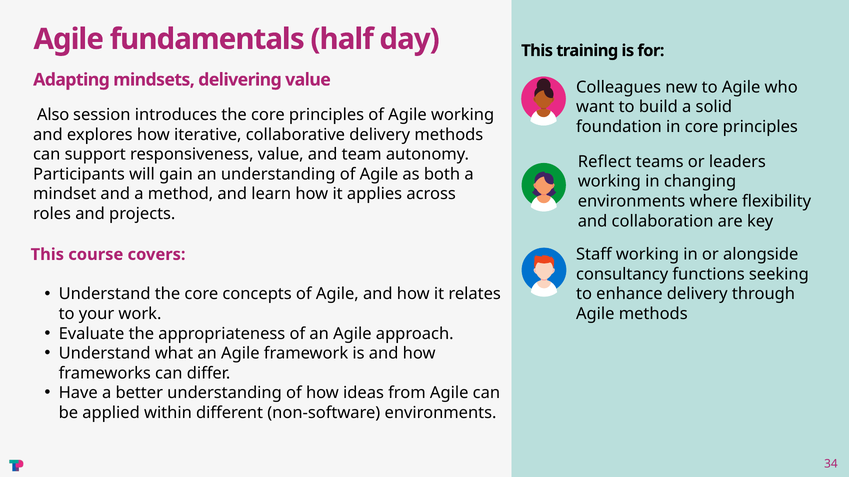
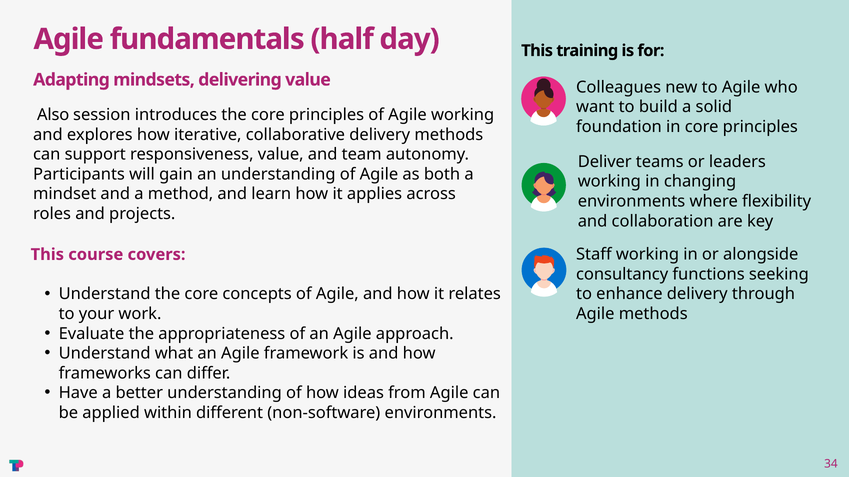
Reflect: Reflect -> Deliver
